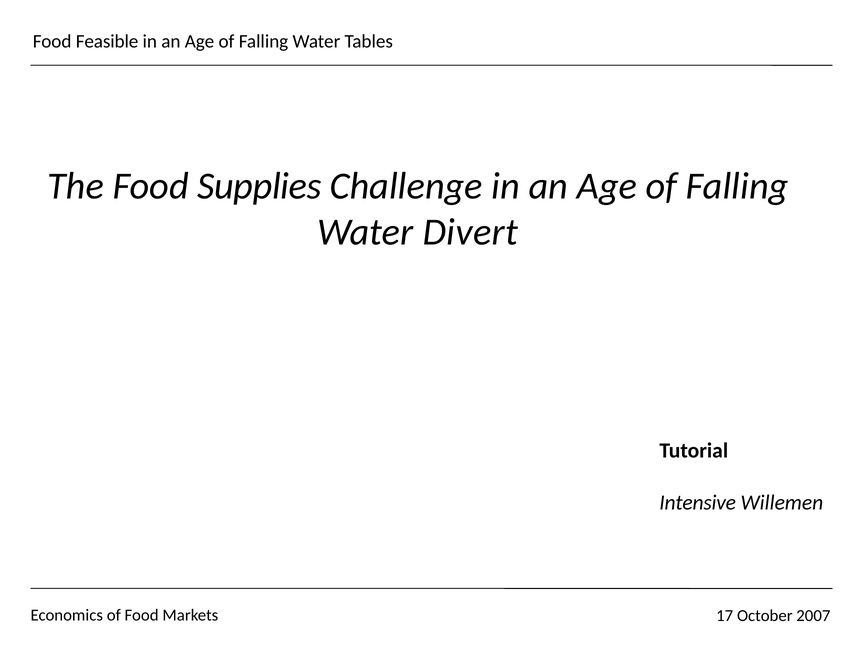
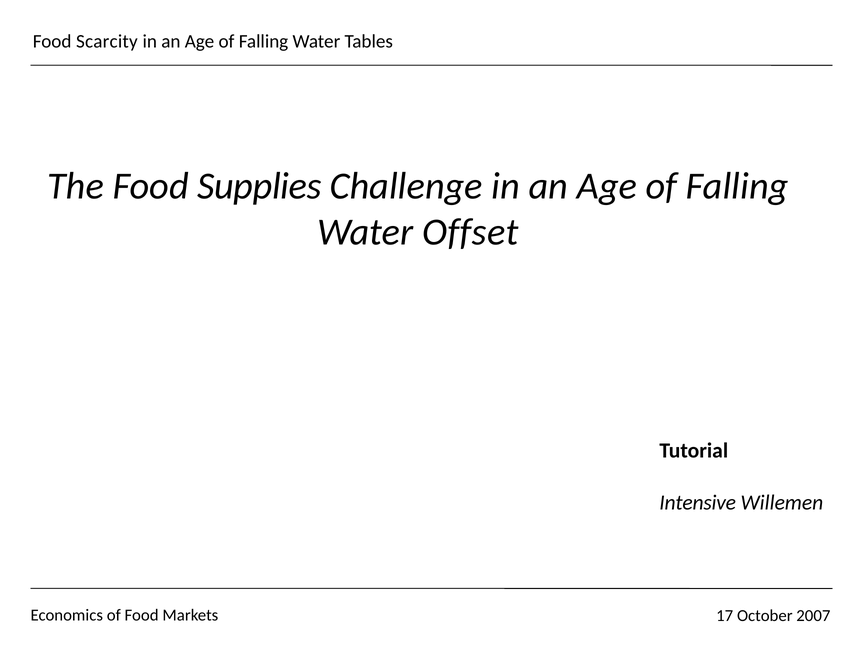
Feasible: Feasible -> Scarcity
Divert: Divert -> Offset
